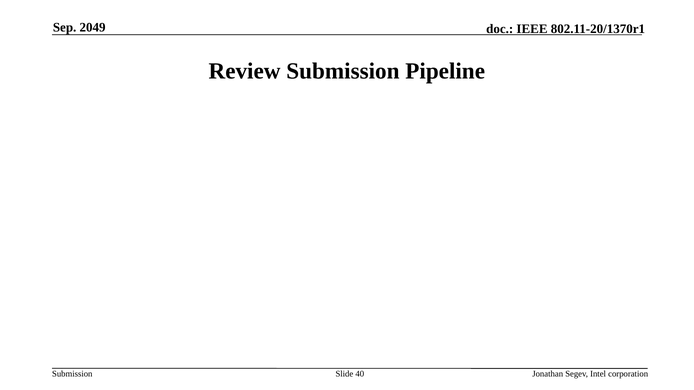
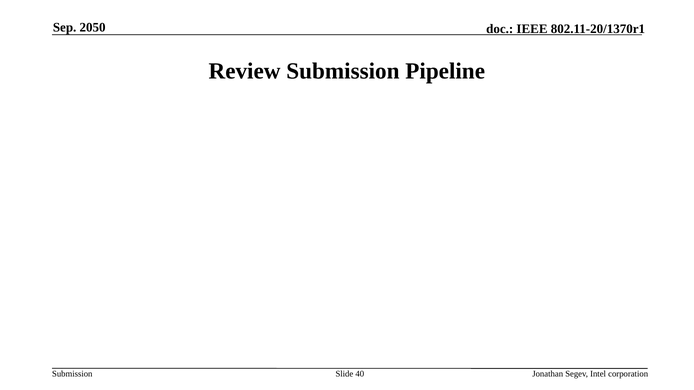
2049: 2049 -> 2050
